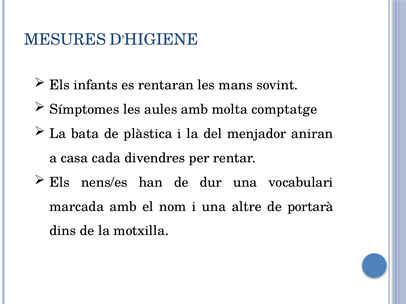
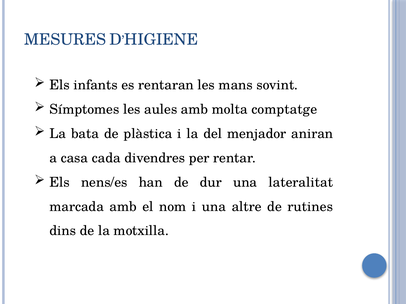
vocabulari: vocabulari -> lateralitat
portarà: portarà -> rutines
